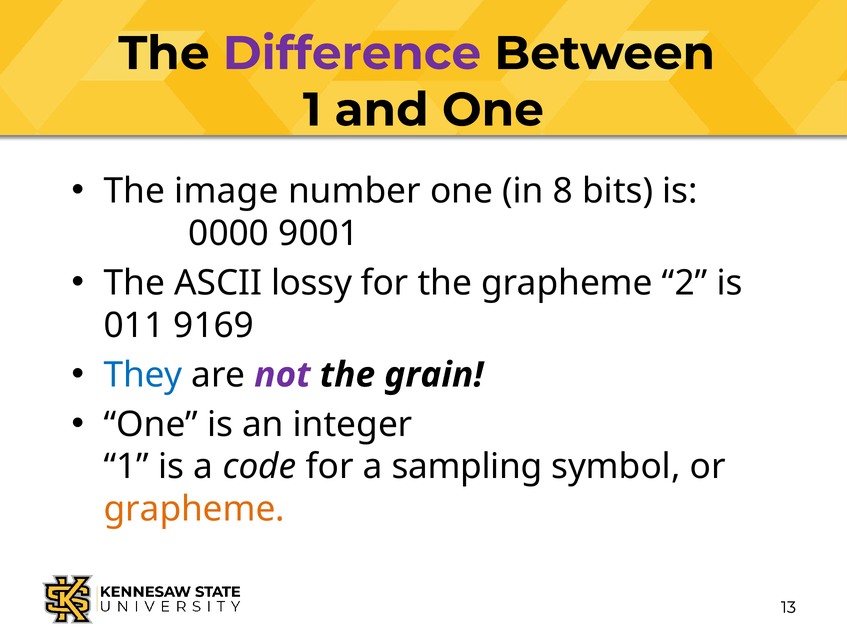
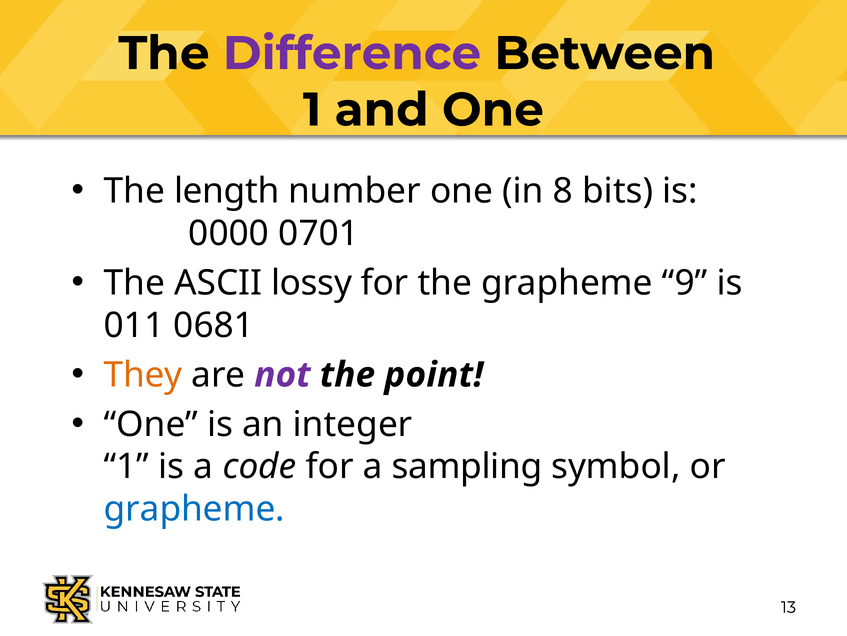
image: image -> length
9001: 9001 -> 0701
2: 2 -> 9
9169: 9169 -> 0681
They colour: blue -> orange
grain: grain -> point
grapheme at (194, 509) colour: orange -> blue
